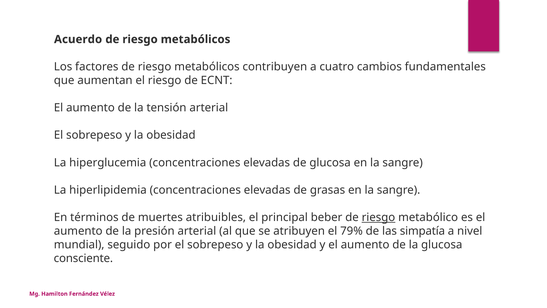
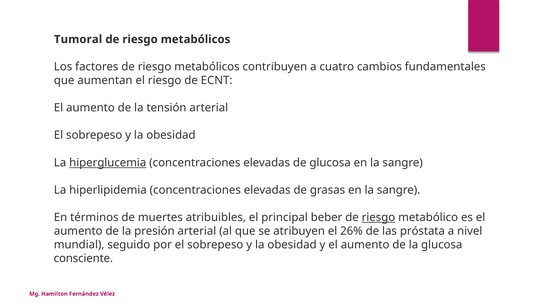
Acuerdo: Acuerdo -> Tumoral
hiperglucemia underline: none -> present
79%: 79% -> 26%
simpatía: simpatía -> próstata
